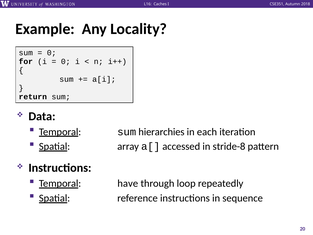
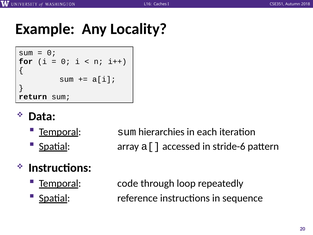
stride-8: stride-8 -> stride-6
have: have -> code
